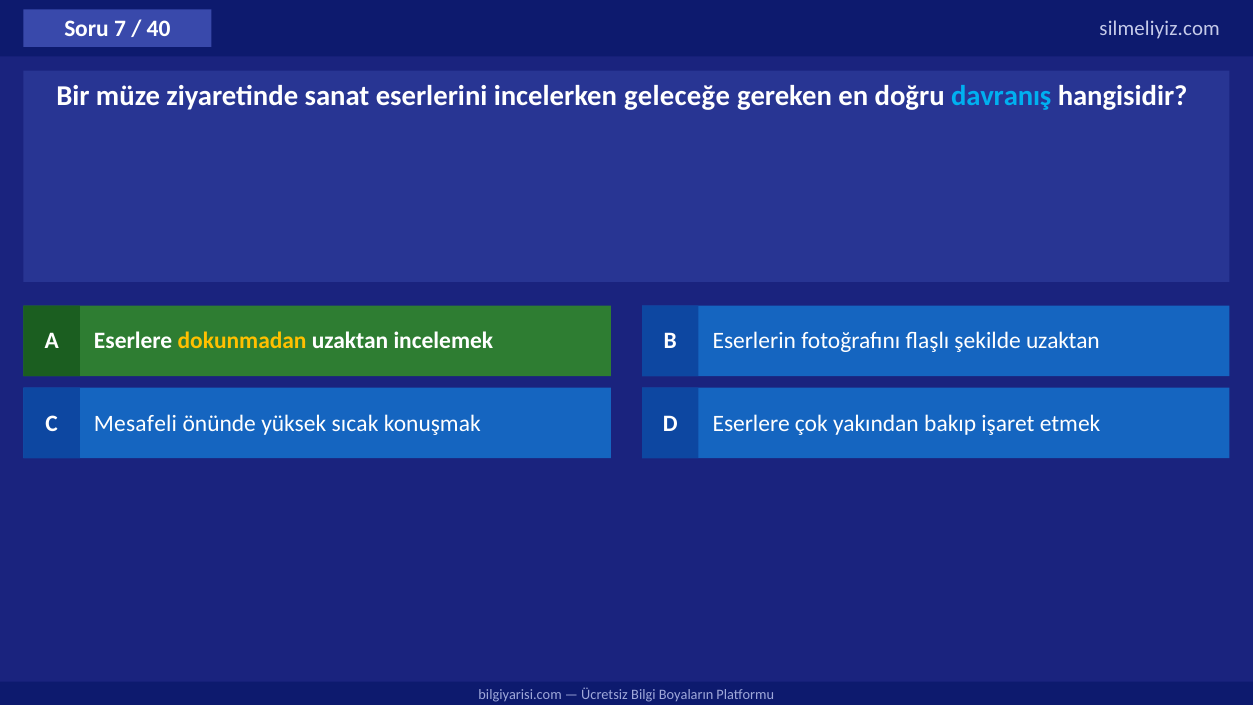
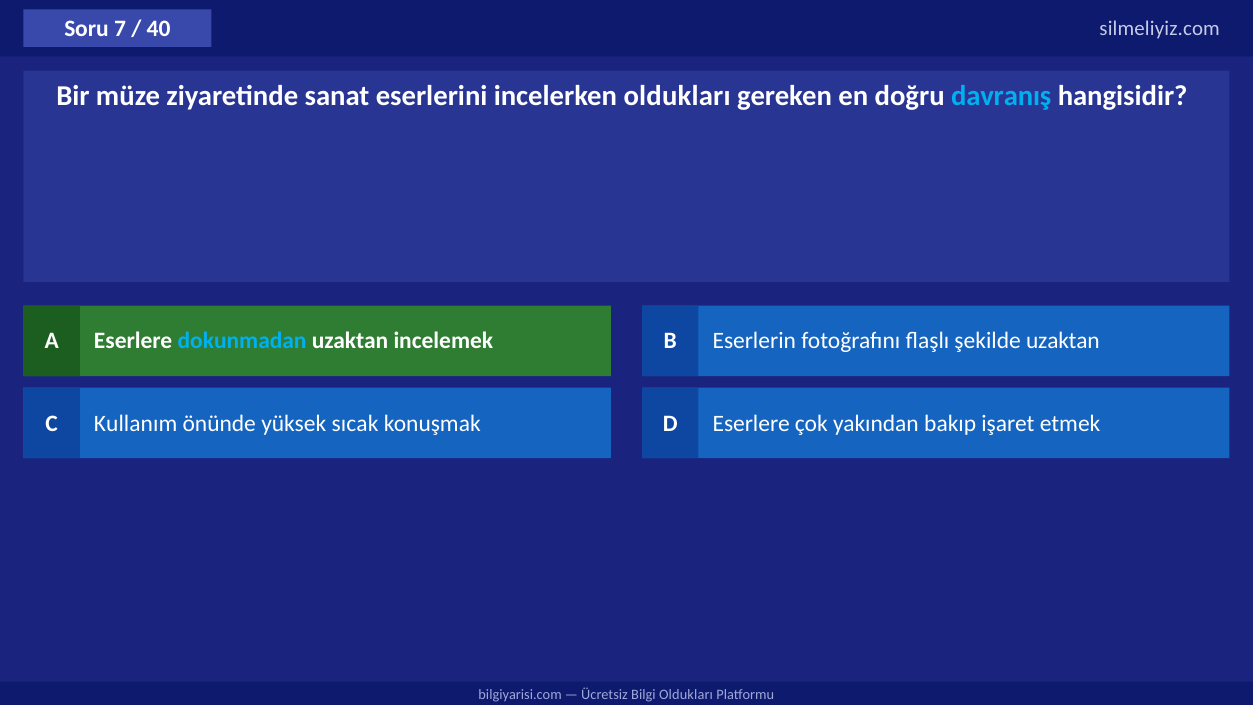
incelerken geleceğe: geleceğe -> oldukları
dokunmadan colour: yellow -> light blue
Mesafeli: Mesafeli -> Kullanım
Bilgi Boyaların: Boyaların -> Oldukları
